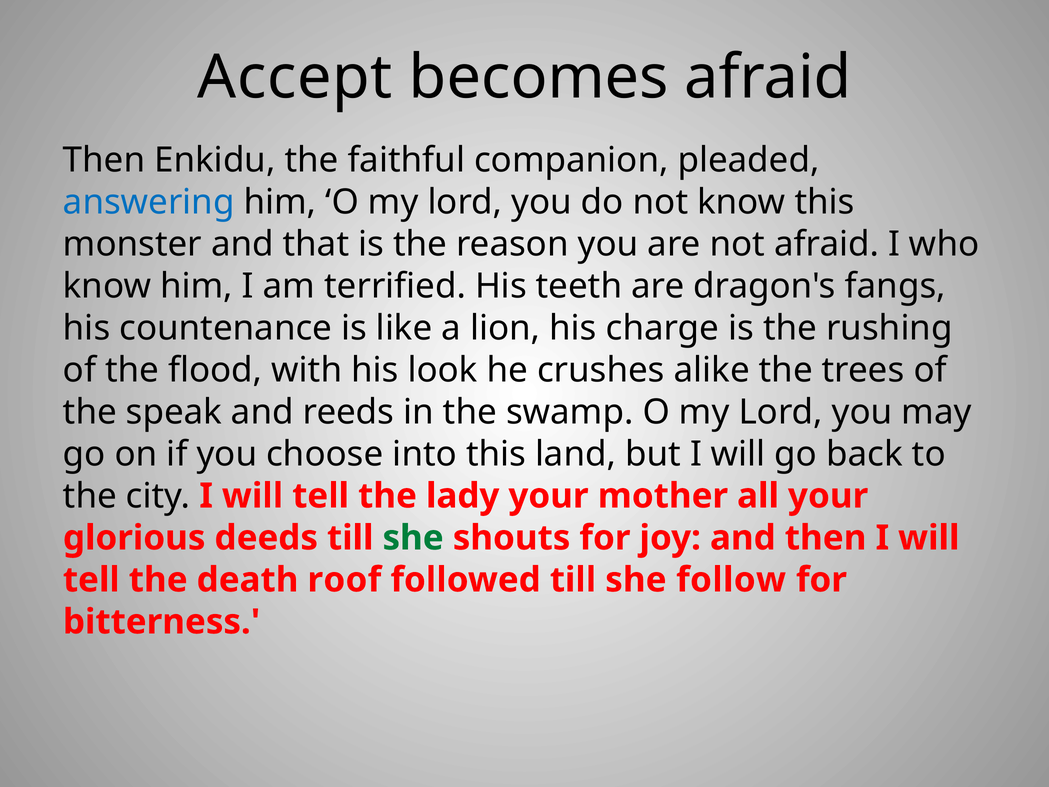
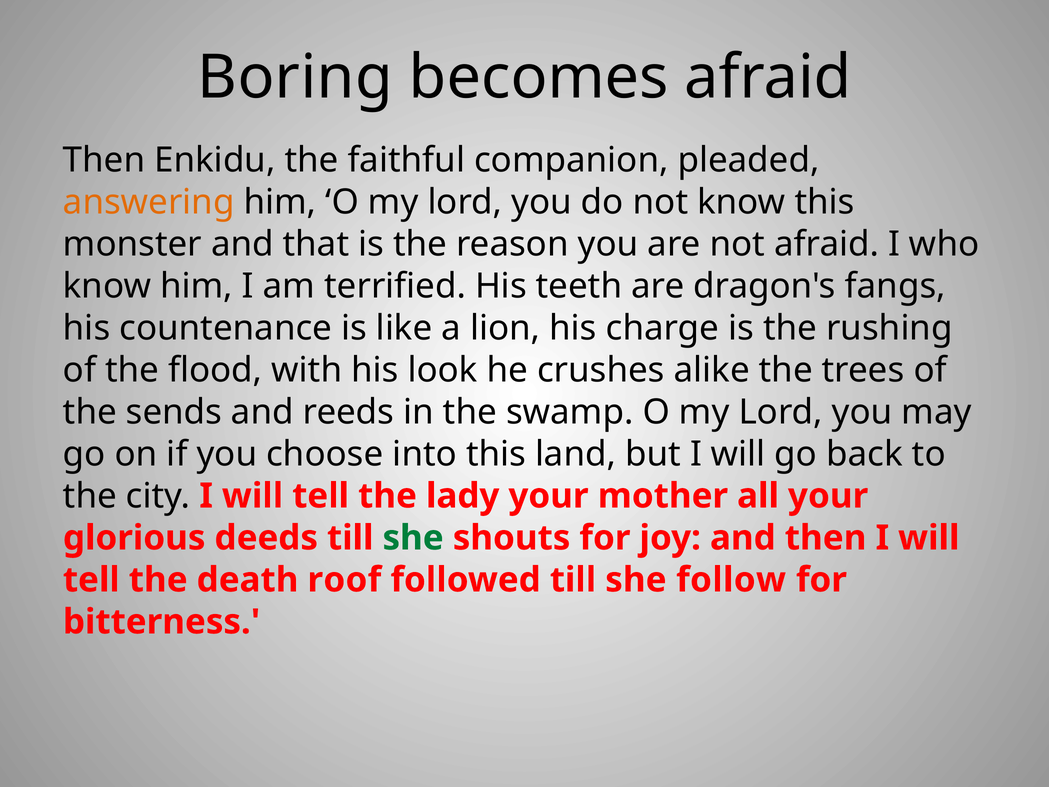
Accept: Accept -> Boring
answering colour: blue -> orange
speak: speak -> sends
